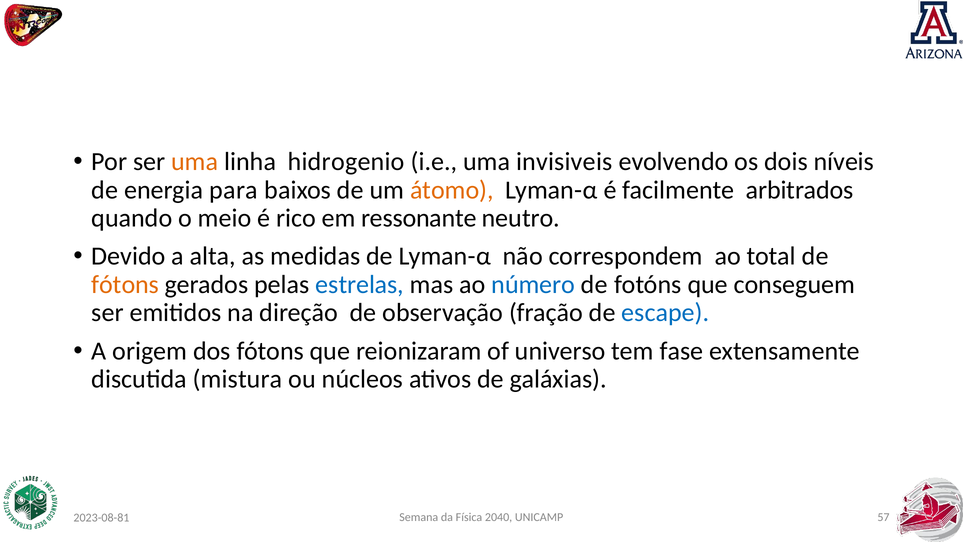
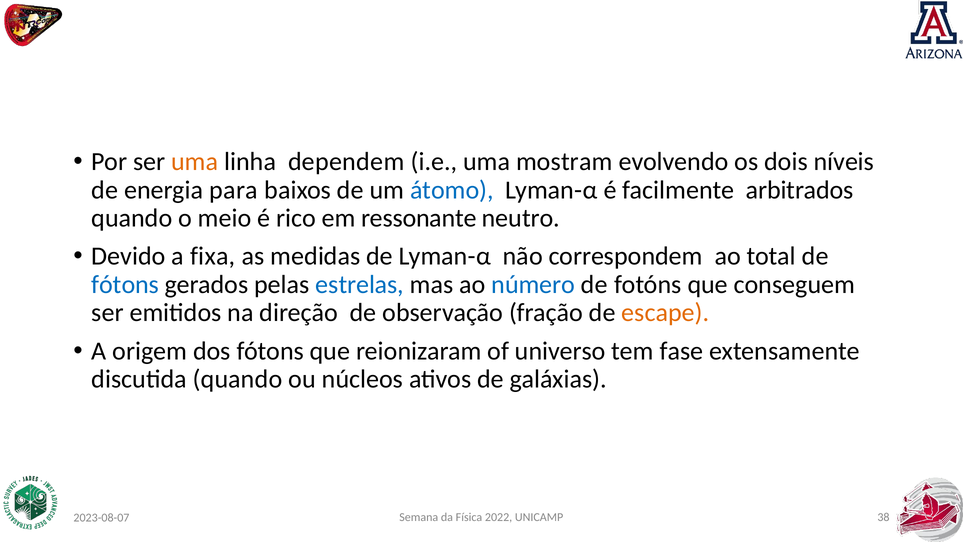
hidrogenio: hidrogenio -> dependem
invisiveis: invisiveis -> mostram
átomo colour: orange -> blue
alta: alta -> fixa
fótons at (125, 284) colour: orange -> blue
escape colour: blue -> orange
discutida mistura: mistura -> quando
2040: 2040 -> 2022
57: 57 -> 38
2023-08-81: 2023-08-81 -> 2023-08-07
